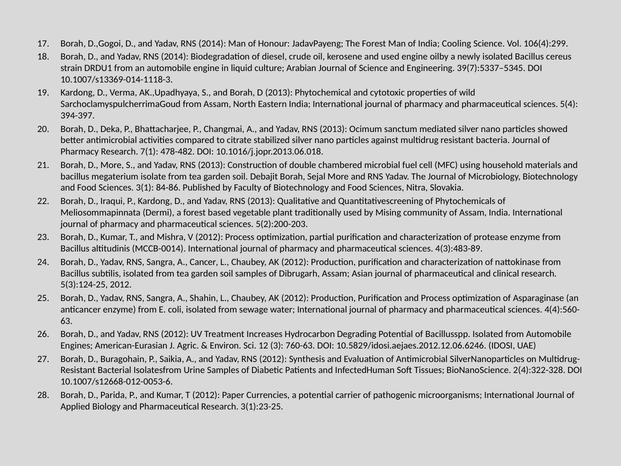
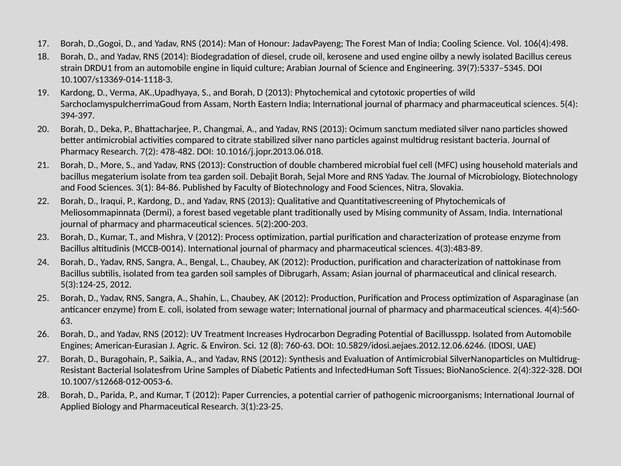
106(4):299: 106(4):299 -> 106(4):498
7(1: 7(1 -> 7(2
Cancer: Cancer -> Bengal
3: 3 -> 8
